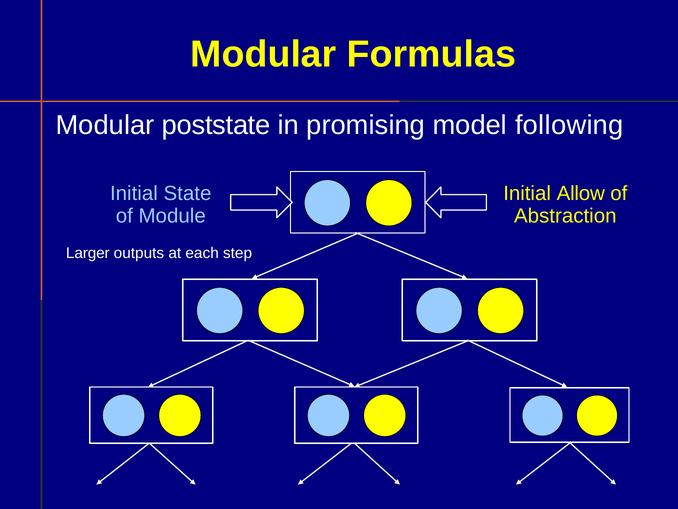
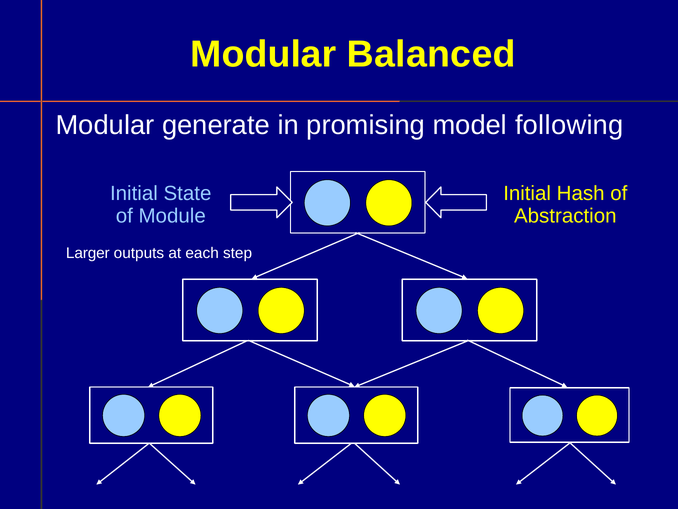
Formulas: Formulas -> Balanced
poststate: poststate -> generate
Allow: Allow -> Hash
